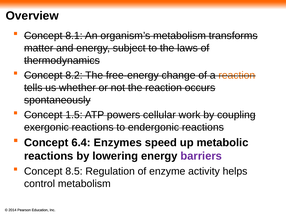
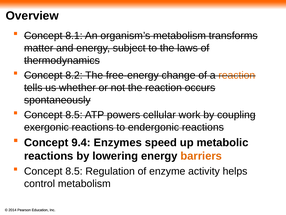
1.5 at (74, 115): 1.5 -> 8.5
6.4: 6.4 -> 9.4
barriers colour: purple -> orange
